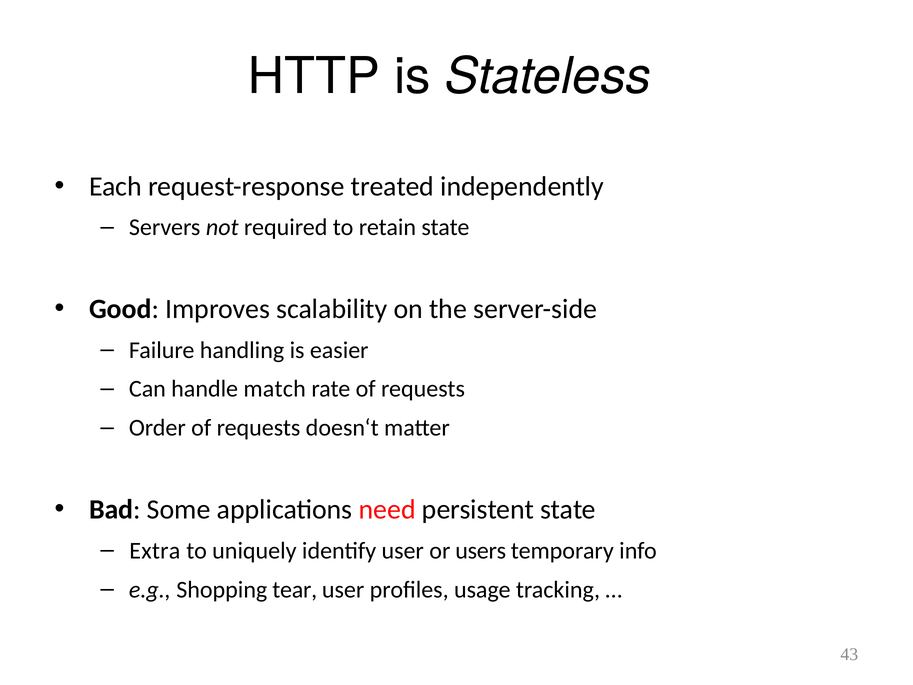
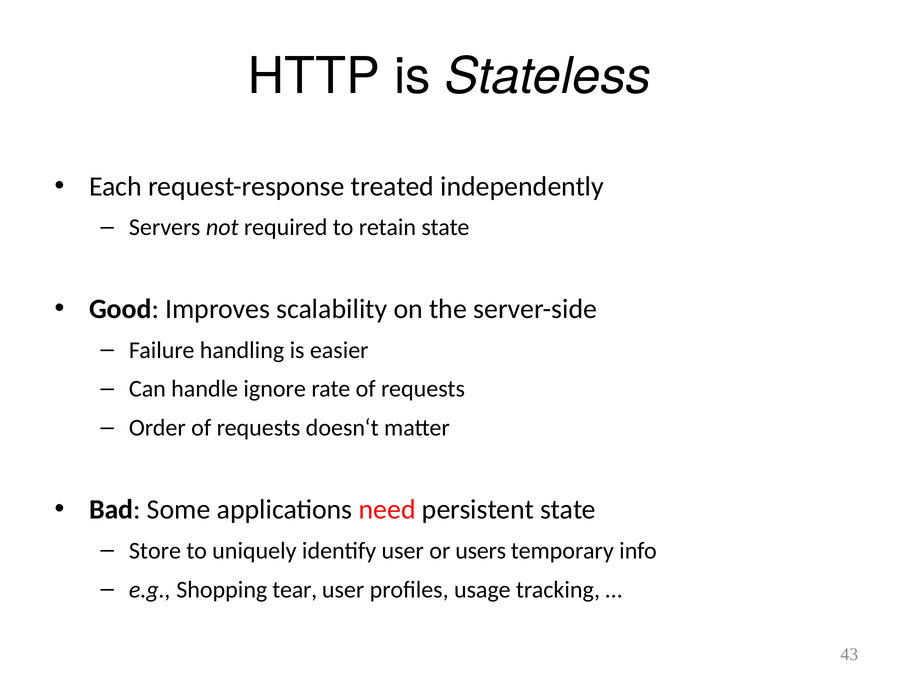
match: match -> ignore
Extra: Extra -> Store
